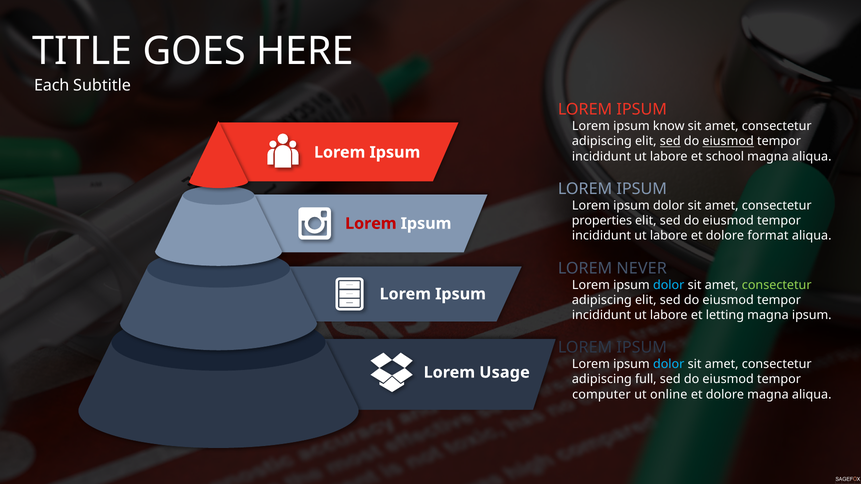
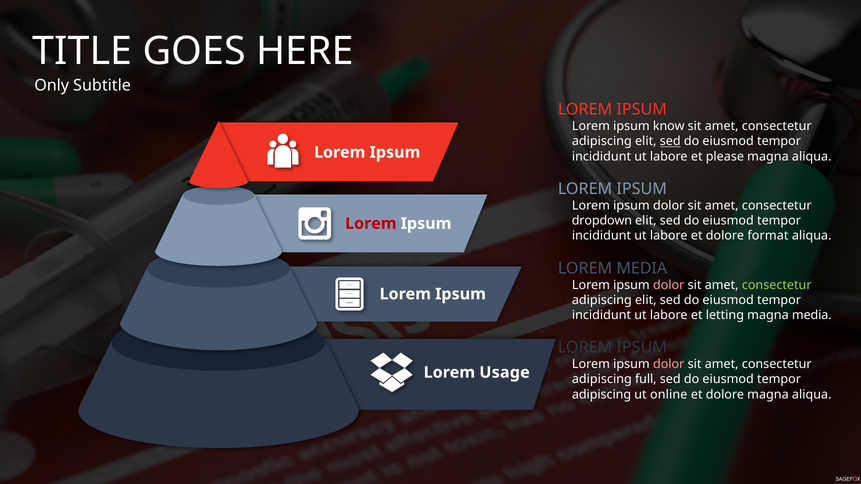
Each: Each -> Only
eiusmod at (728, 141) underline: present -> none
school: school -> please
properties: properties -> dropdown
LOREM NEVER: NEVER -> MEDIA
dolor at (669, 285) colour: light blue -> pink
magna ipsum: ipsum -> media
dolor at (669, 364) colour: light blue -> pink
computer at (601, 395): computer -> adipiscing
